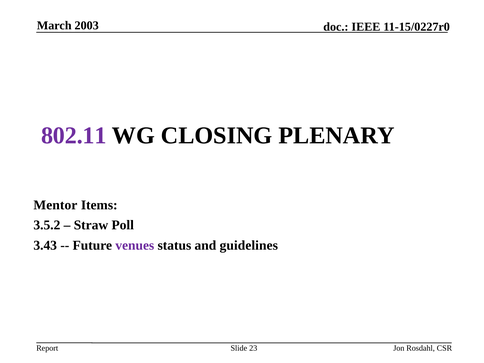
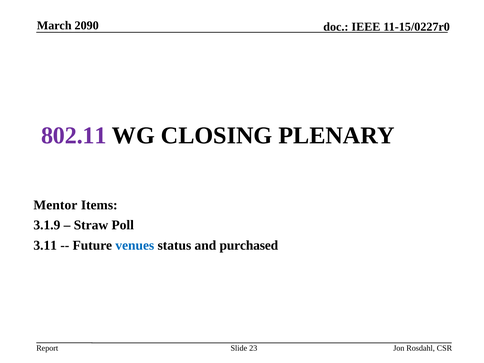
2003: 2003 -> 2090
3.5.2: 3.5.2 -> 3.1.9
3.43: 3.43 -> 3.11
venues colour: purple -> blue
guidelines: guidelines -> purchased
